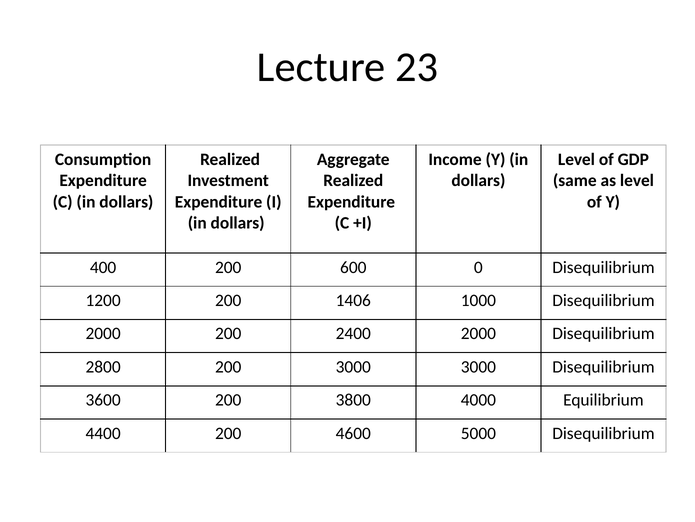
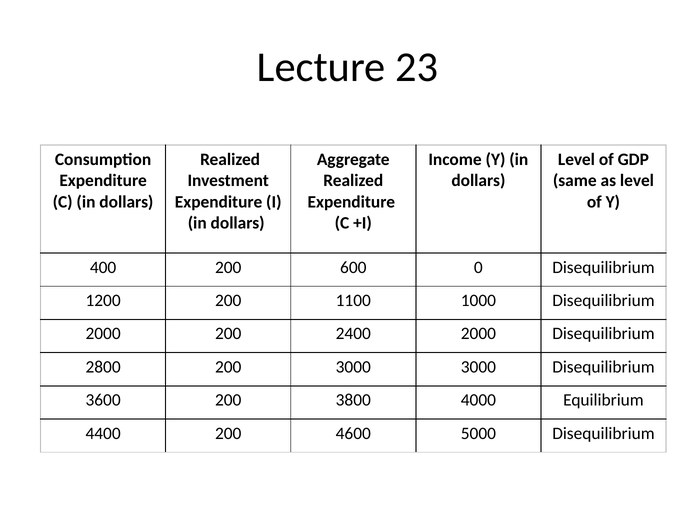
1406: 1406 -> 1100
